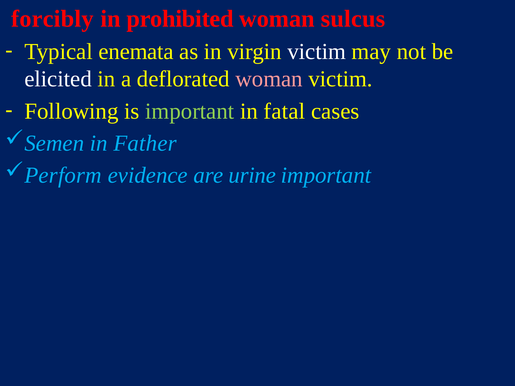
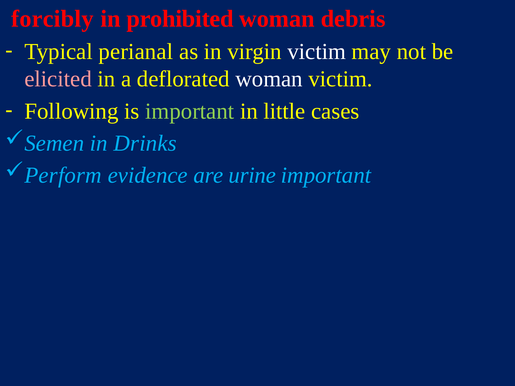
sulcus: sulcus -> debris
enemata: enemata -> perianal
elicited colour: white -> pink
woman at (269, 79) colour: pink -> white
fatal: fatal -> little
Father: Father -> Drinks
